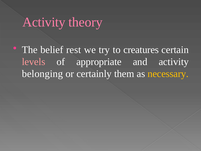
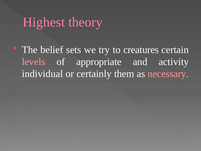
Activity at (44, 22): Activity -> Highest
rest: rest -> sets
belonging: belonging -> individual
necessary colour: yellow -> pink
